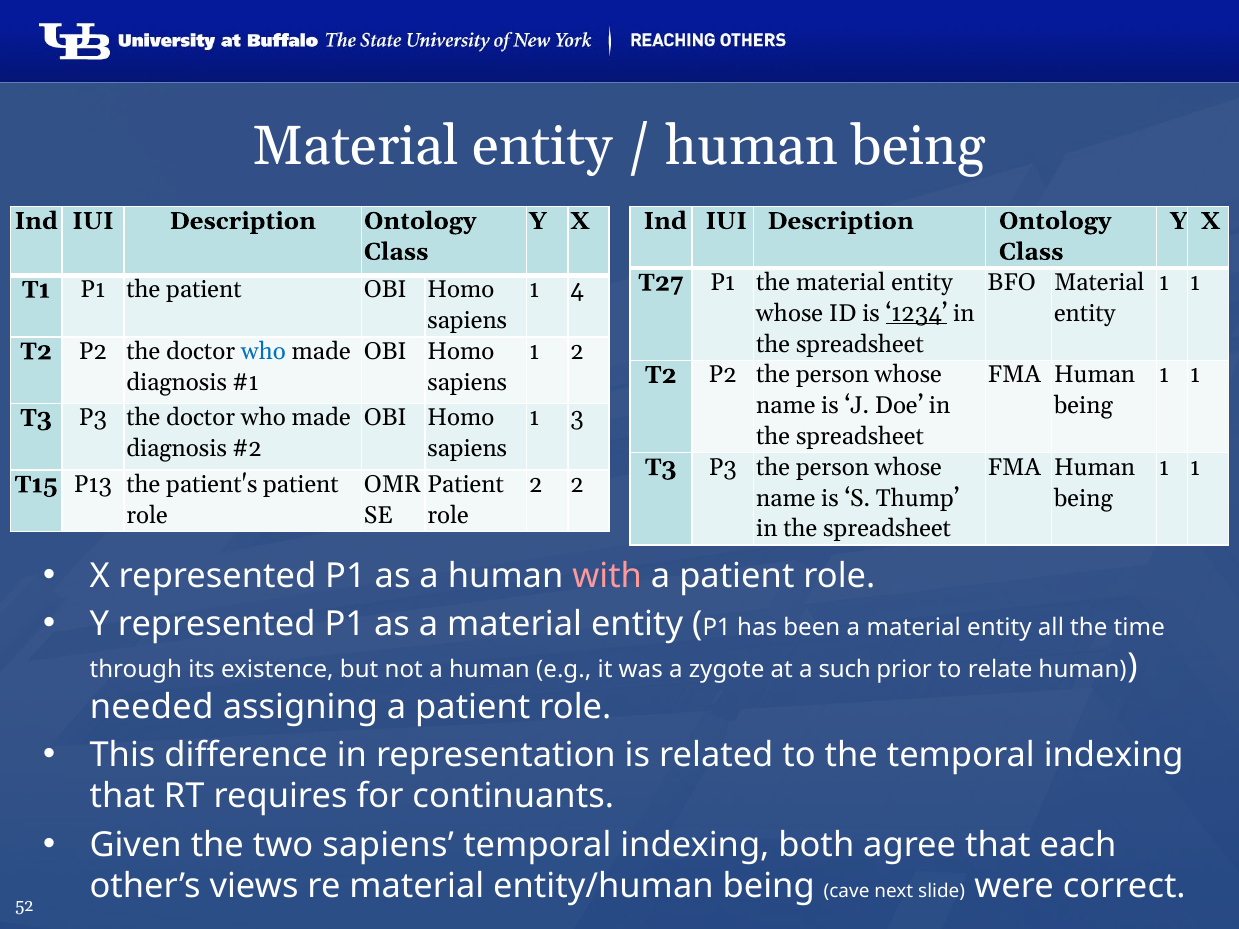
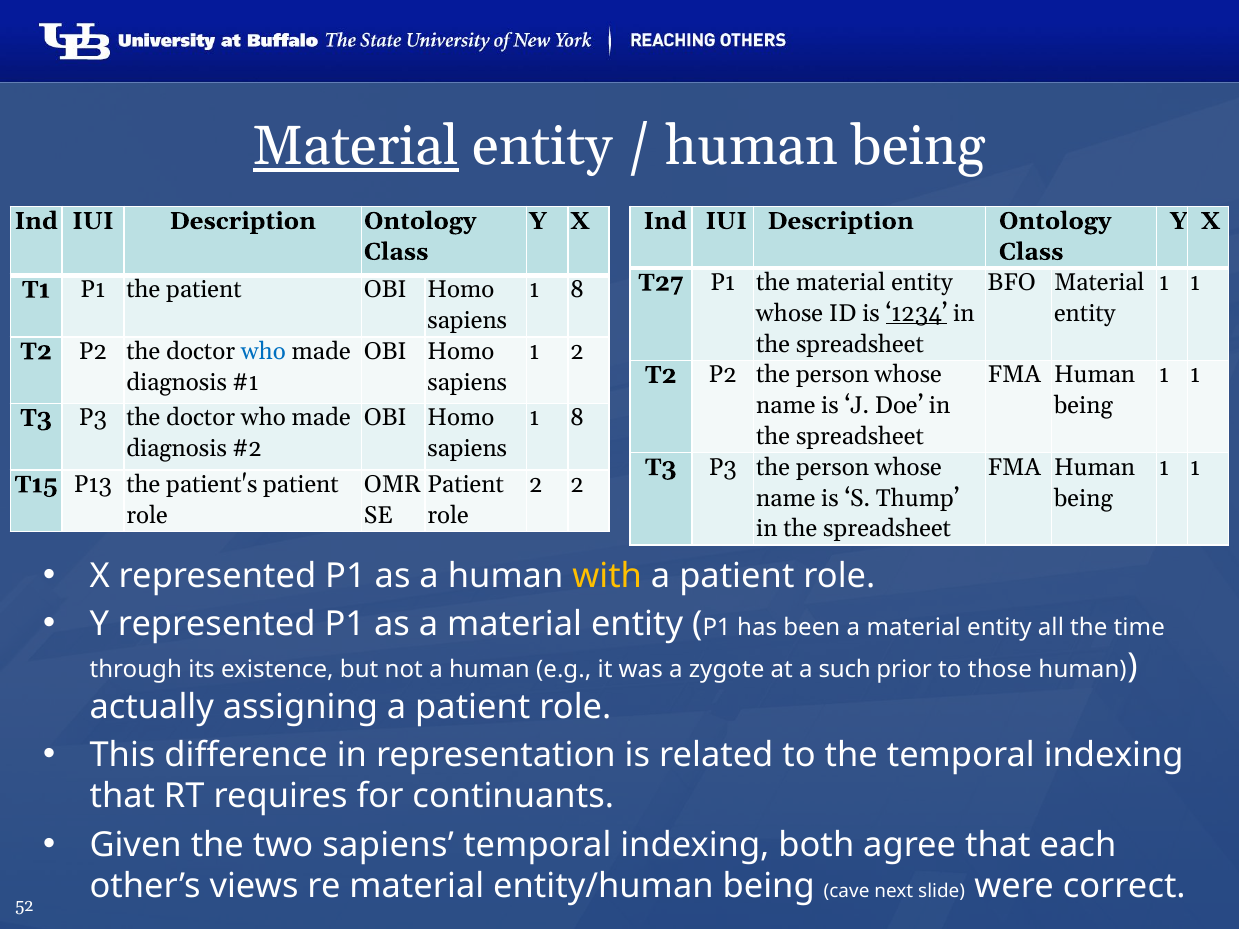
Material at (356, 146) underline: none -> present
4 at (577, 290): 4 -> 8
3 at (577, 418): 3 -> 8
with colour: pink -> yellow
relate: relate -> those
needed: needed -> actually
